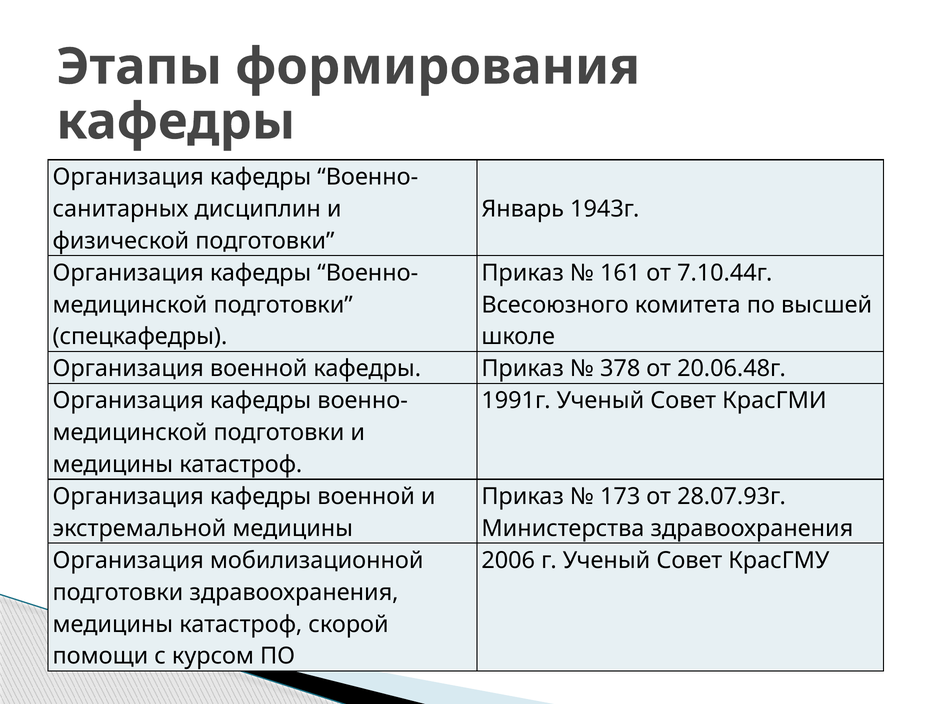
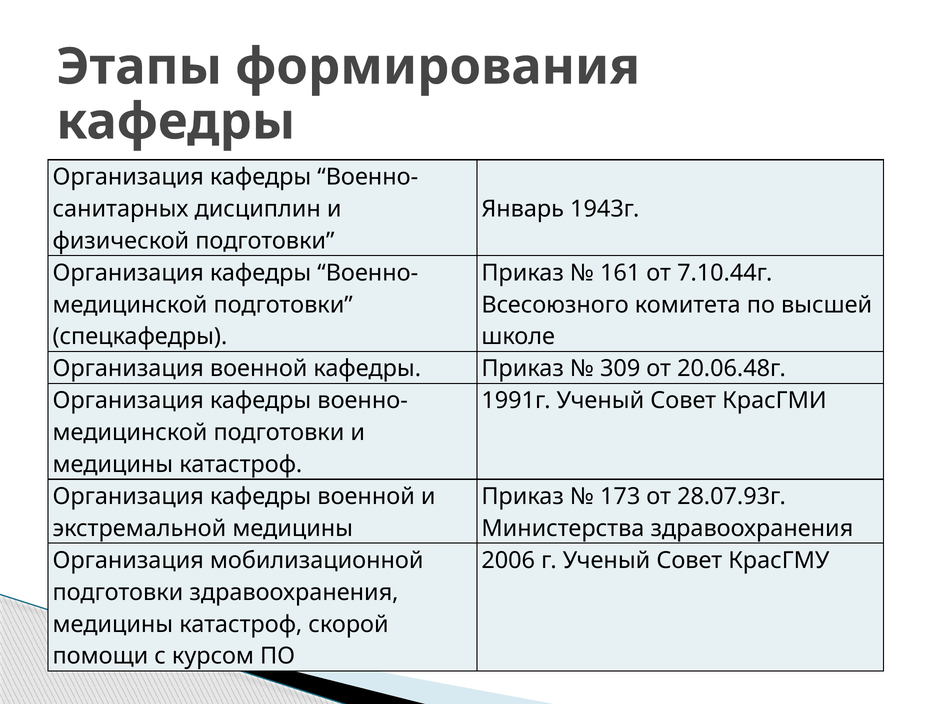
378: 378 -> 309
